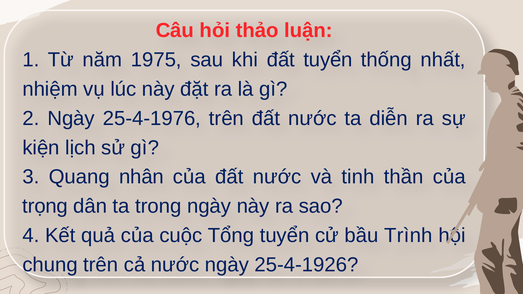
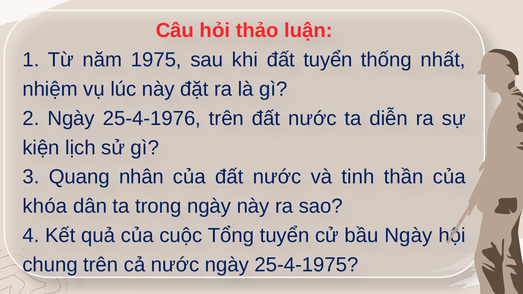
trọng: trọng -> khóa
bầu Trình: Trình -> Ngày
25-4-1926: 25-4-1926 -> 25-4-1975
